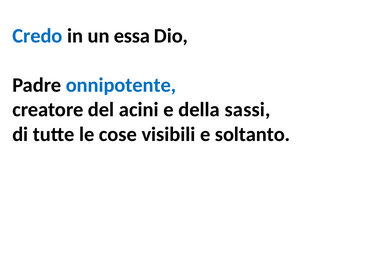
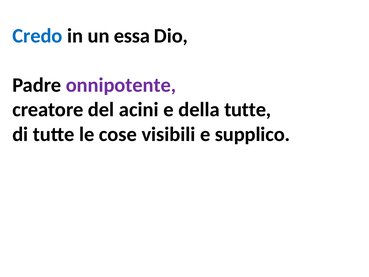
onnipotente colour: blue -> purple
della sassi: sassi -> tutte
soltanto: soltanto -> supplico
